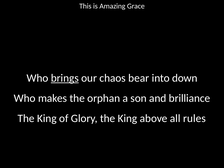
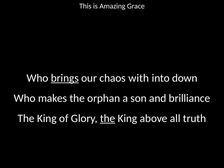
bear: bear -> with
the at (108, 118) underline: none -> present
rules: rules -> truth
